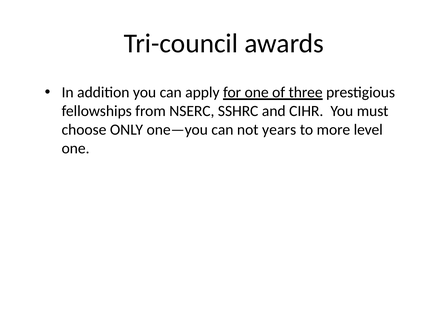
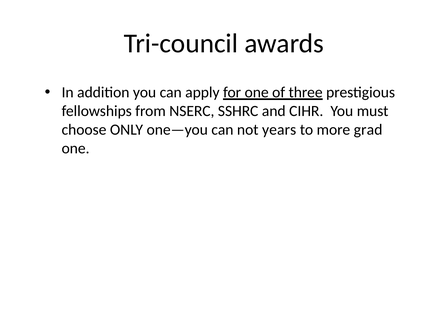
level: level -> grad
